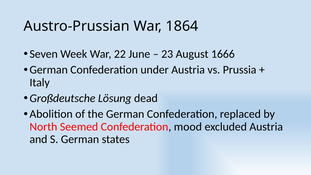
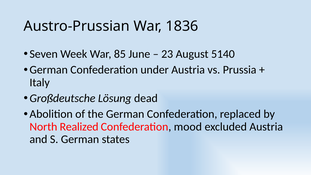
1864: 1864 -> 1836
22: 22 -> 85
1666: 1666 -> 5140
Seemed: Seemed -> Realized
